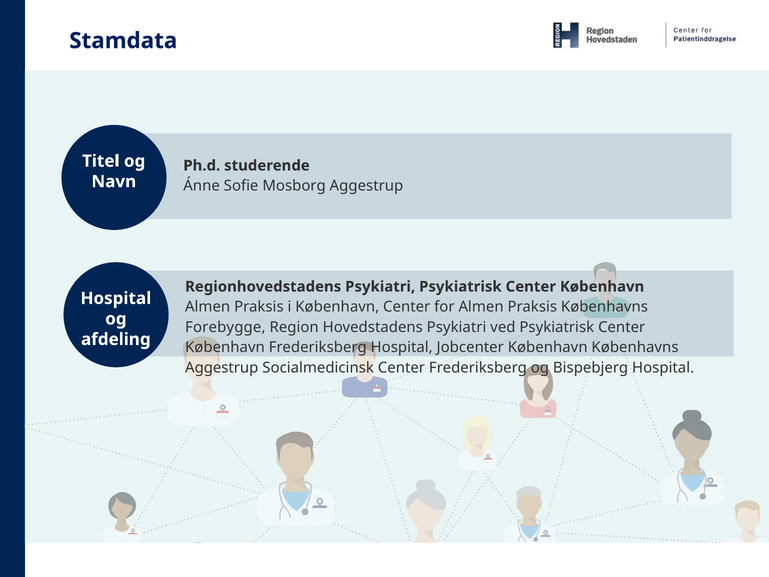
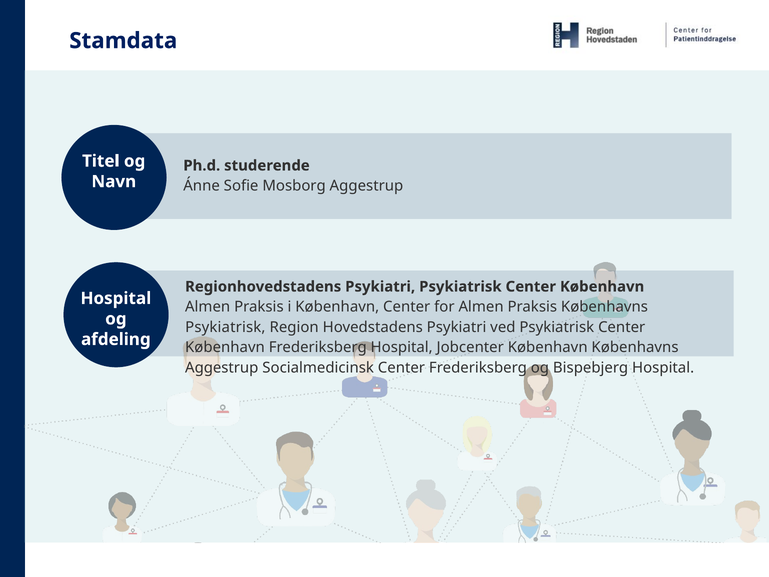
Forebygge at (225, 327): Forebygge -> Psykiatrisk
